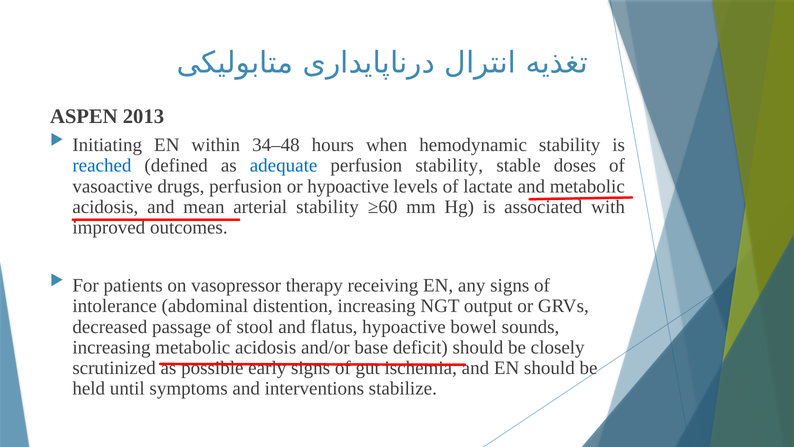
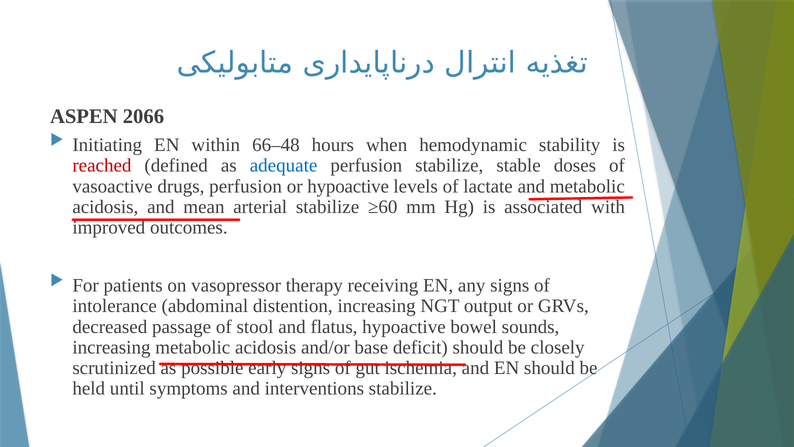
2013: 2013 -> 2066
34–48: 34–48 -> 66–48
reached colour: blue -> red
perfusion stability: stability -> stabilize
arterial stability: stability -> stabilize
